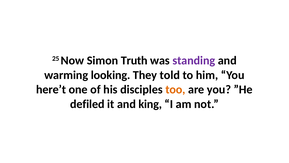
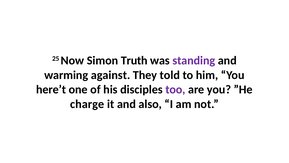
looking: looking -> against
too colour: orange -> purple
defiled: defiled -> charge
king: king -> also
